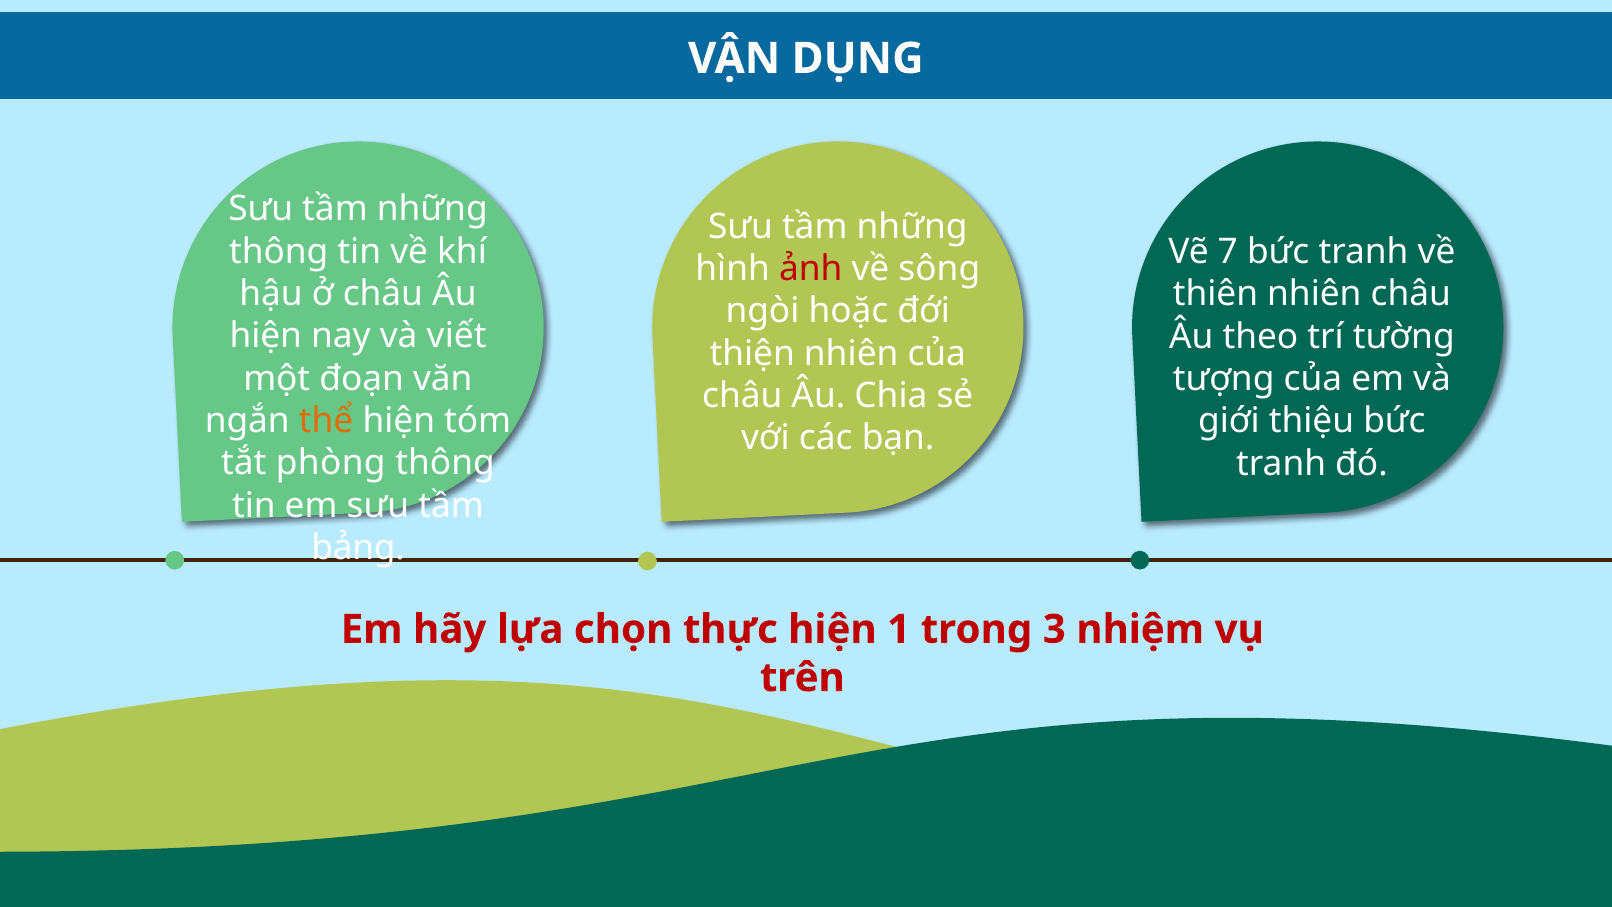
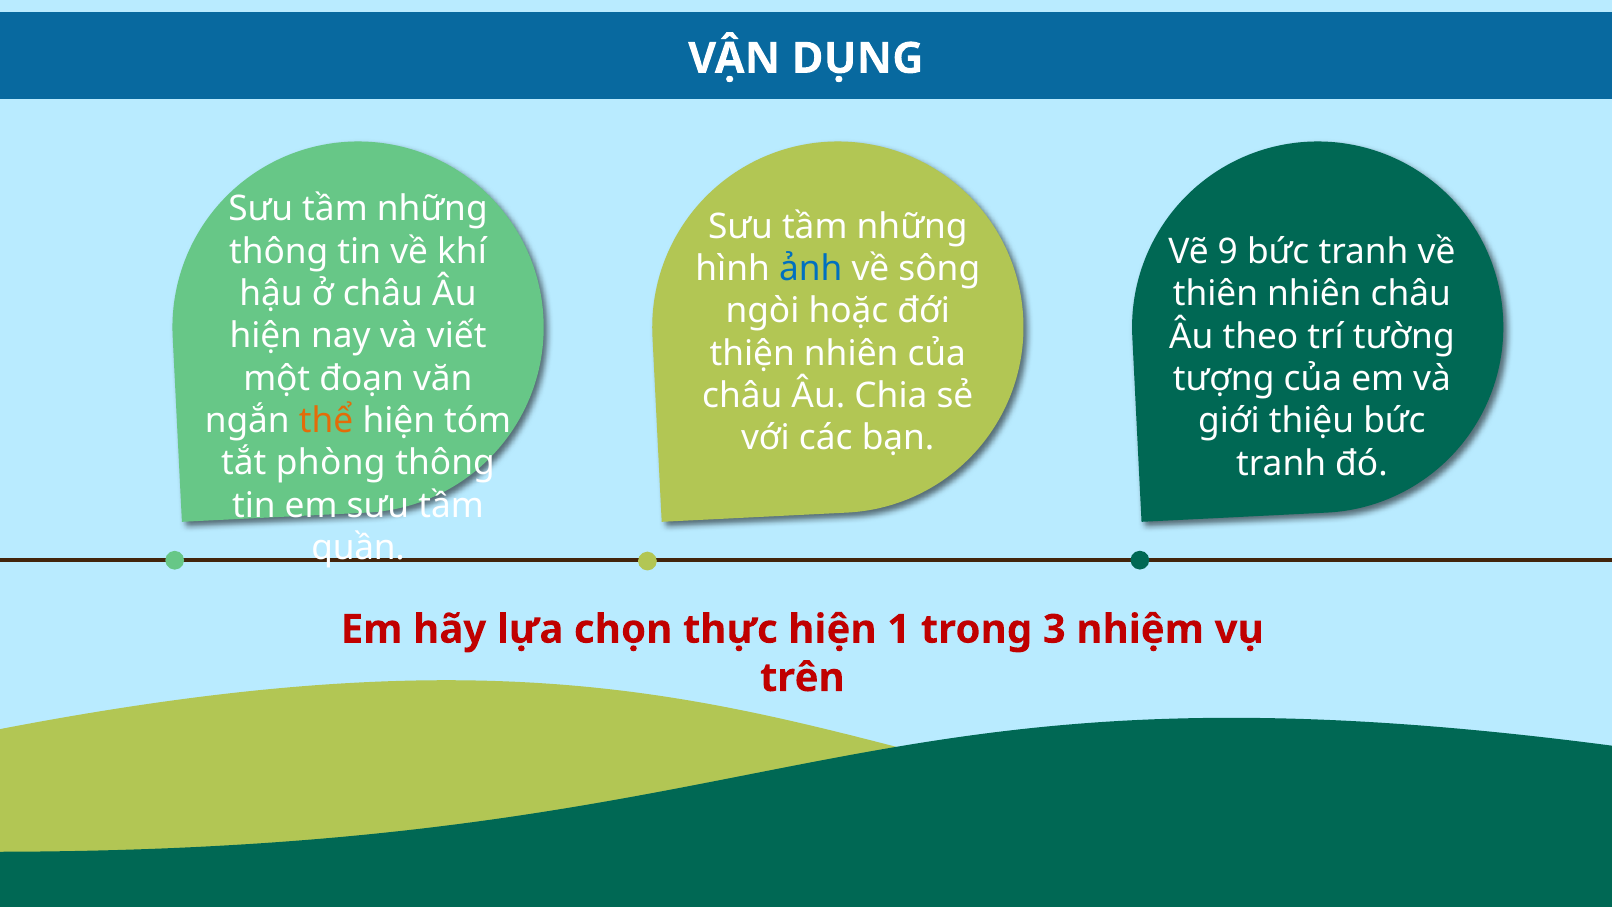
7: 7 -> 9
ảnh colour: red -> blue
bảng: bảng -> quần
